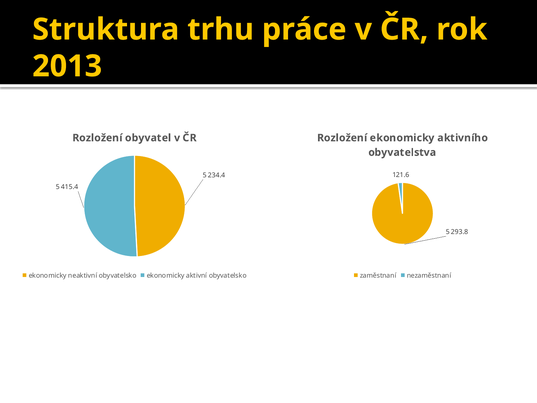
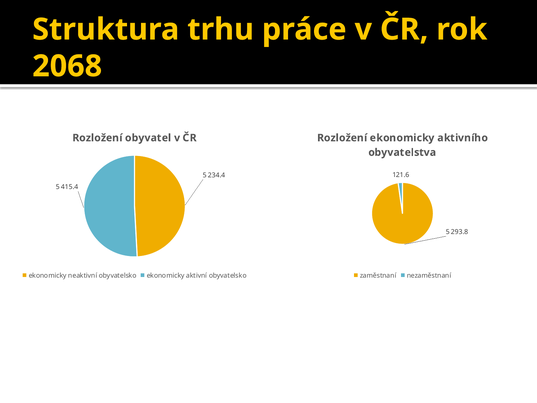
2013: 2013 -> 2068
